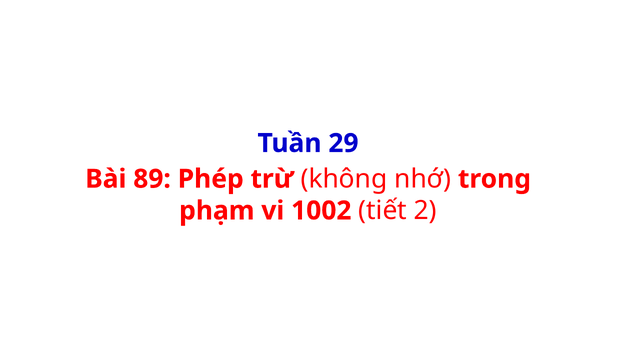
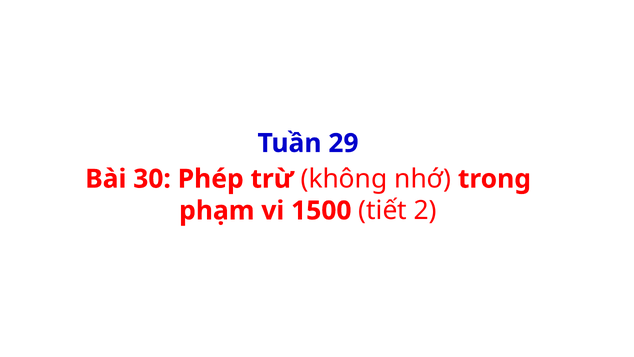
89: 89 -> 30
1002: 1002 -> 1500
